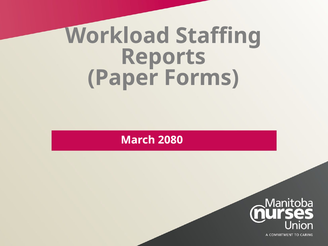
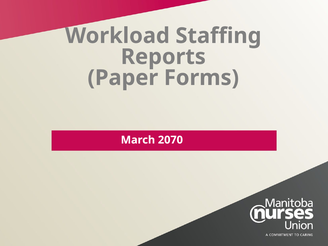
2080: 2080 -> 2070
